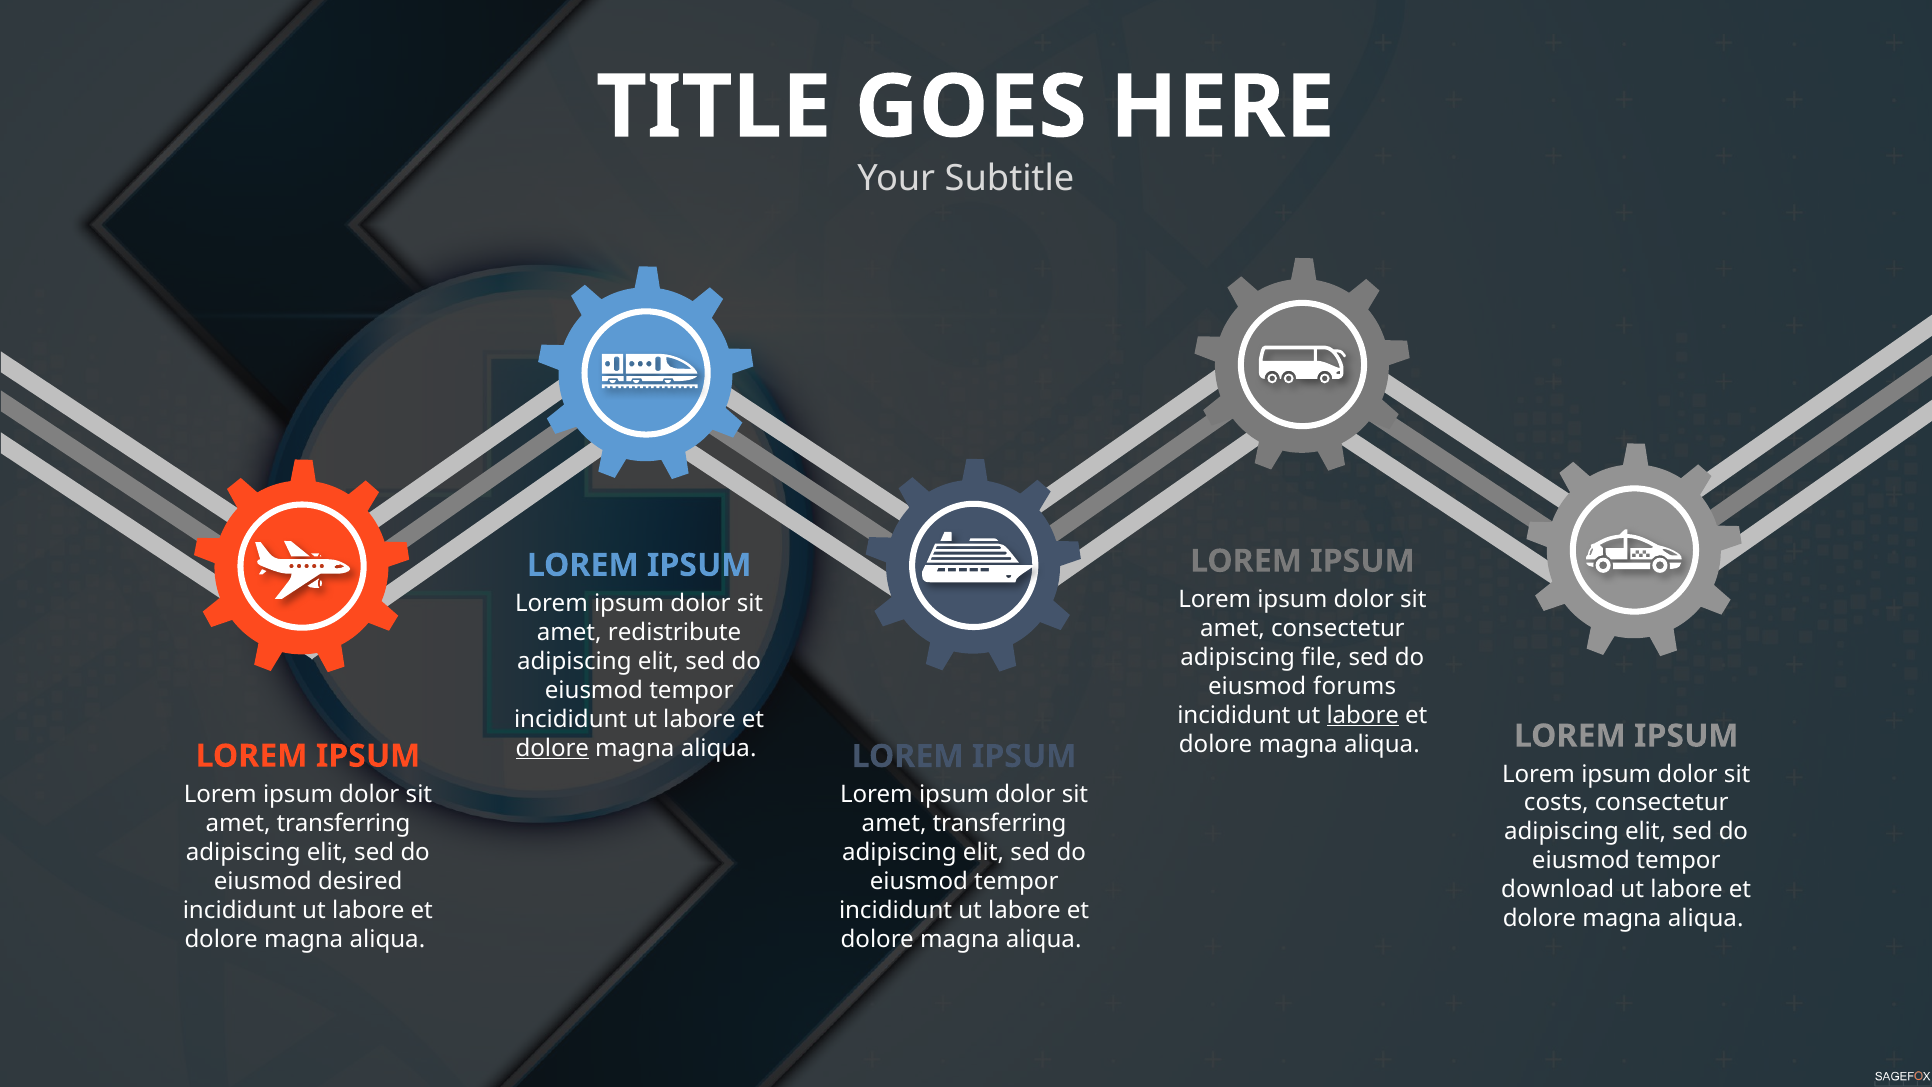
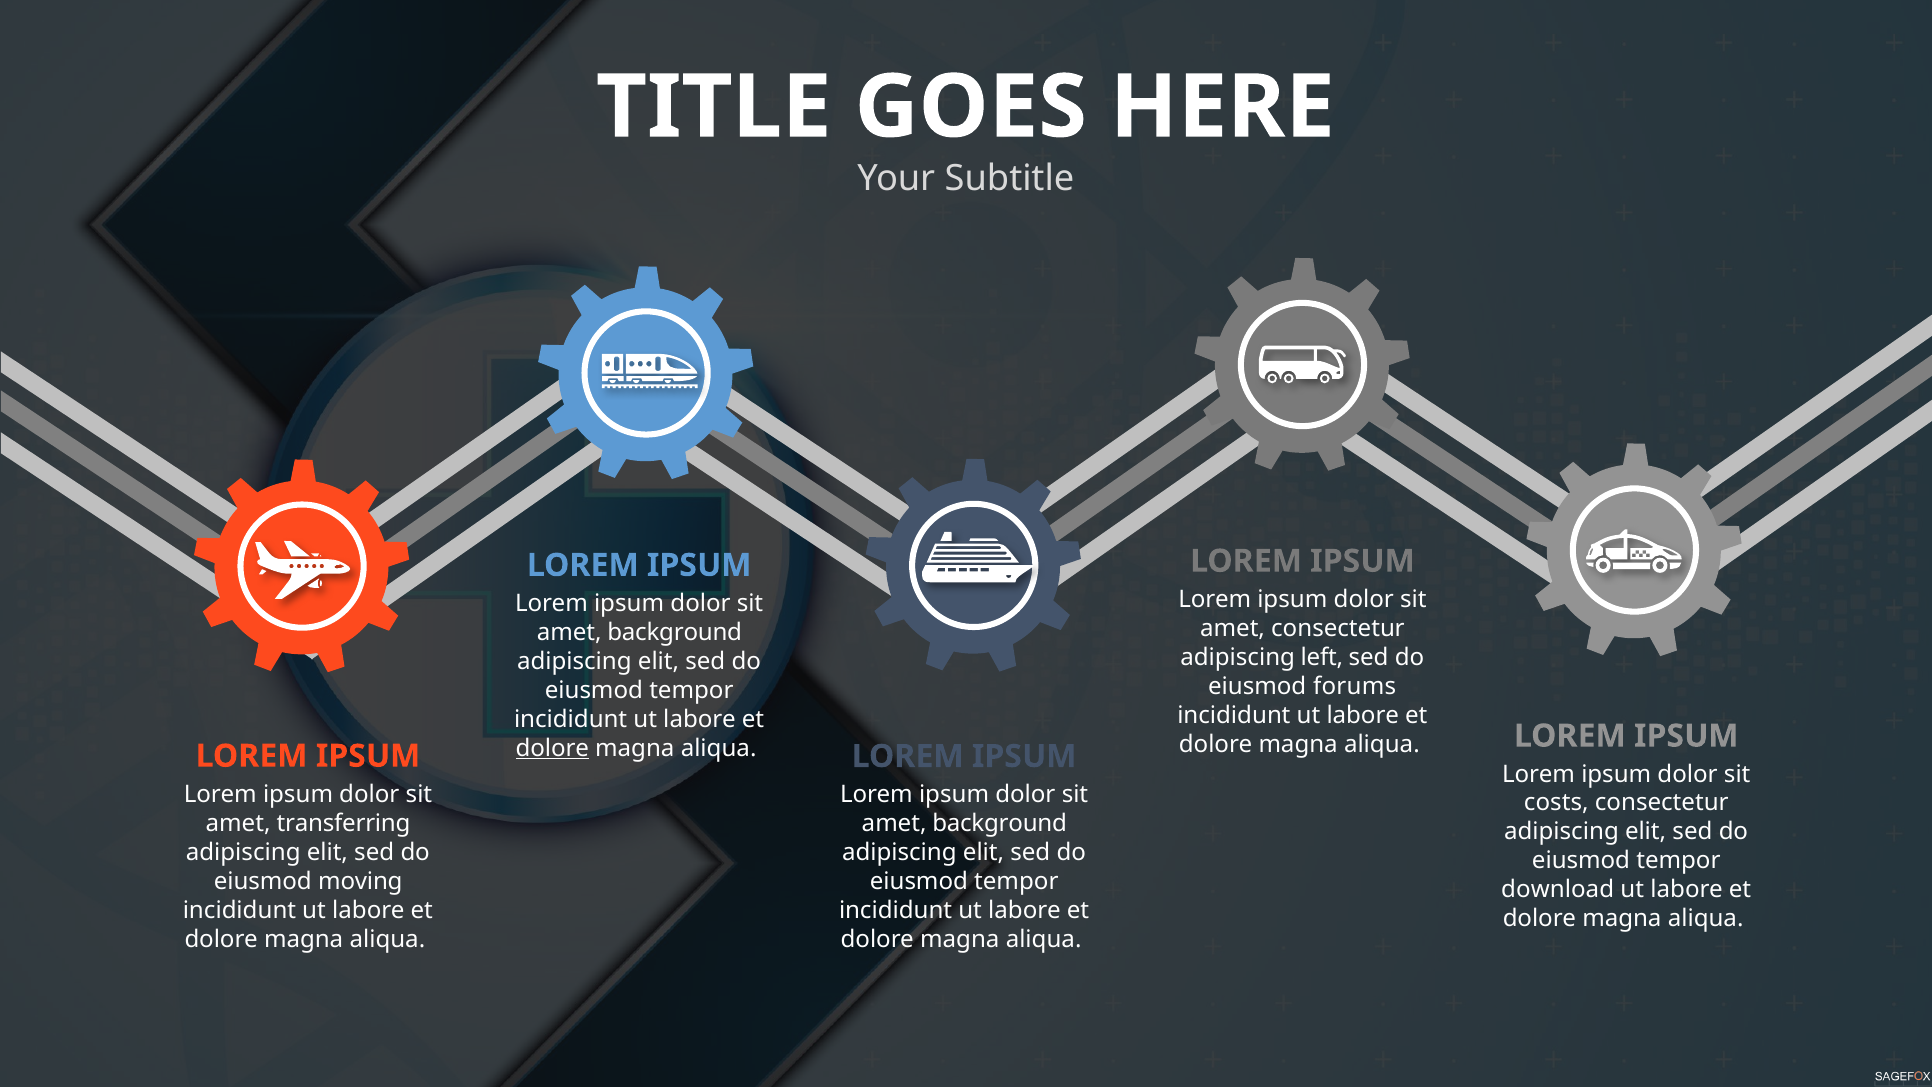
redistribute at (675, 632): redistribute -> background
file: file -> left
labore at (1363, 715) underline: present -> none
transferring at (1000, 823): transferring -> background
desired: desired -> moving
